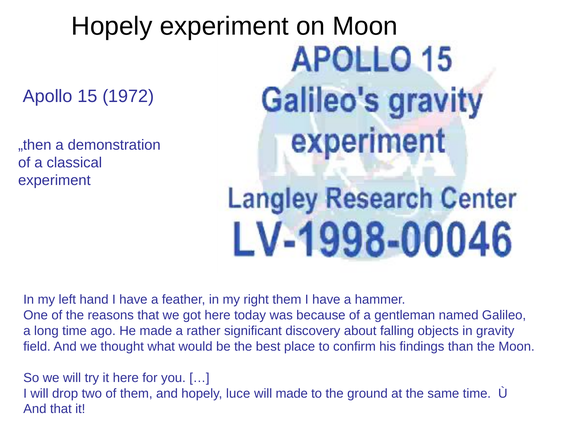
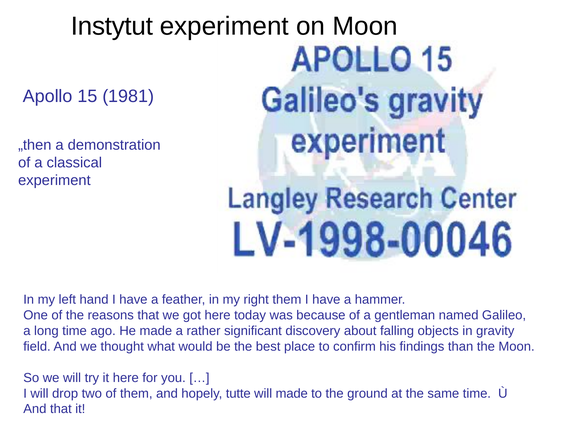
Hopely at (112, 26): Hopely -> Instytut
1972: 1972 -> 1981
luce: luce -> tutte
